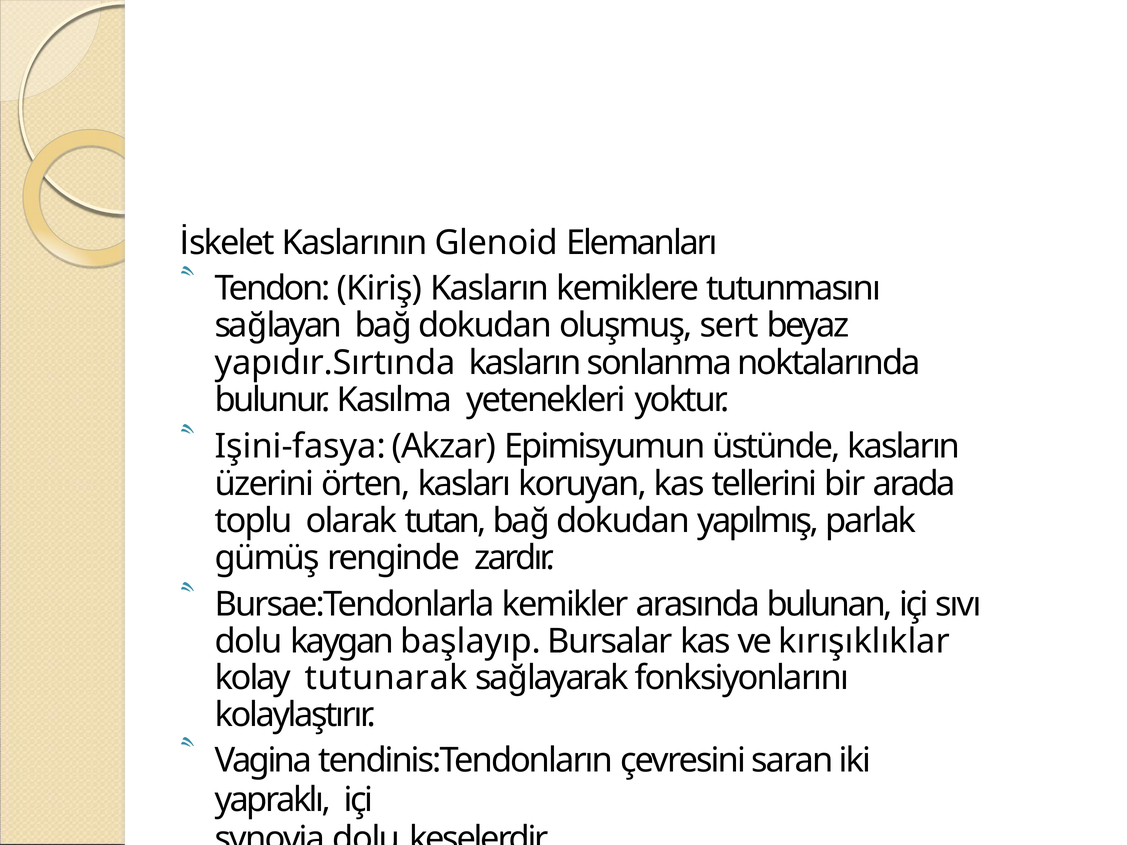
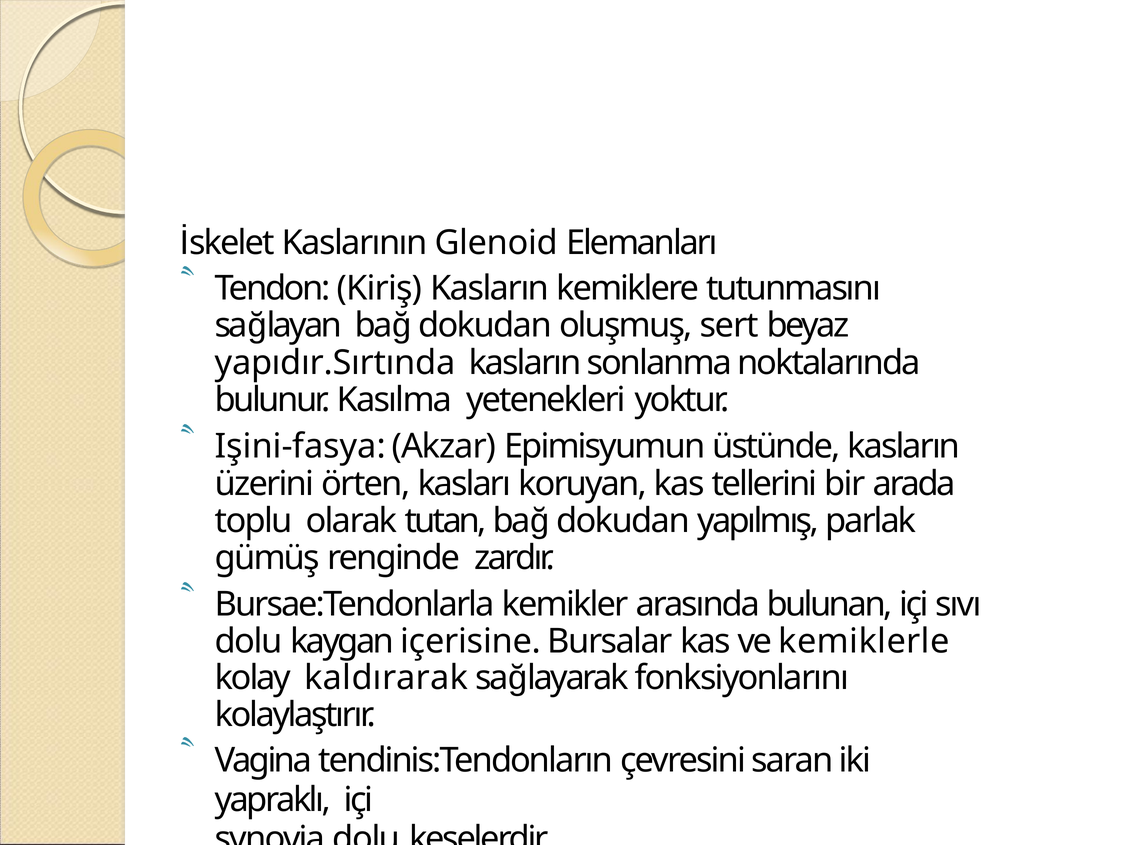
başlayıp: başlayıp -> içerisine
kırışıklıklar: kırışıklıklar -> kemiklerle
tutunarak: tutunarak -> kaldırarak
